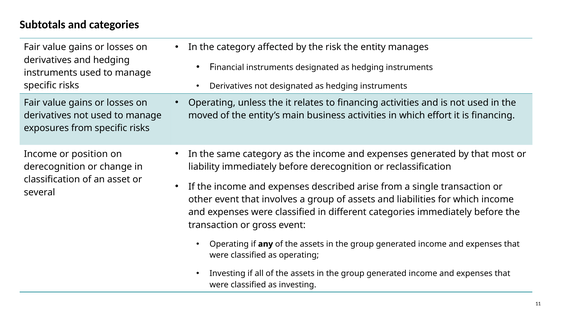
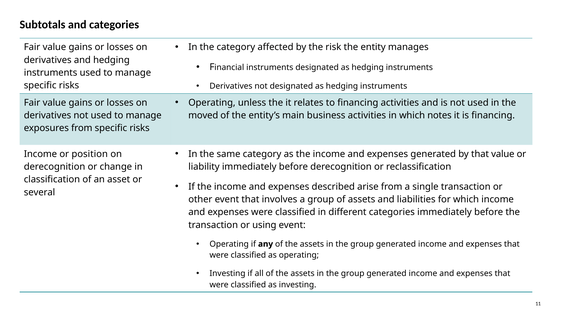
effort: effort -> notes
that most: most -> value
gross: gross -> using
